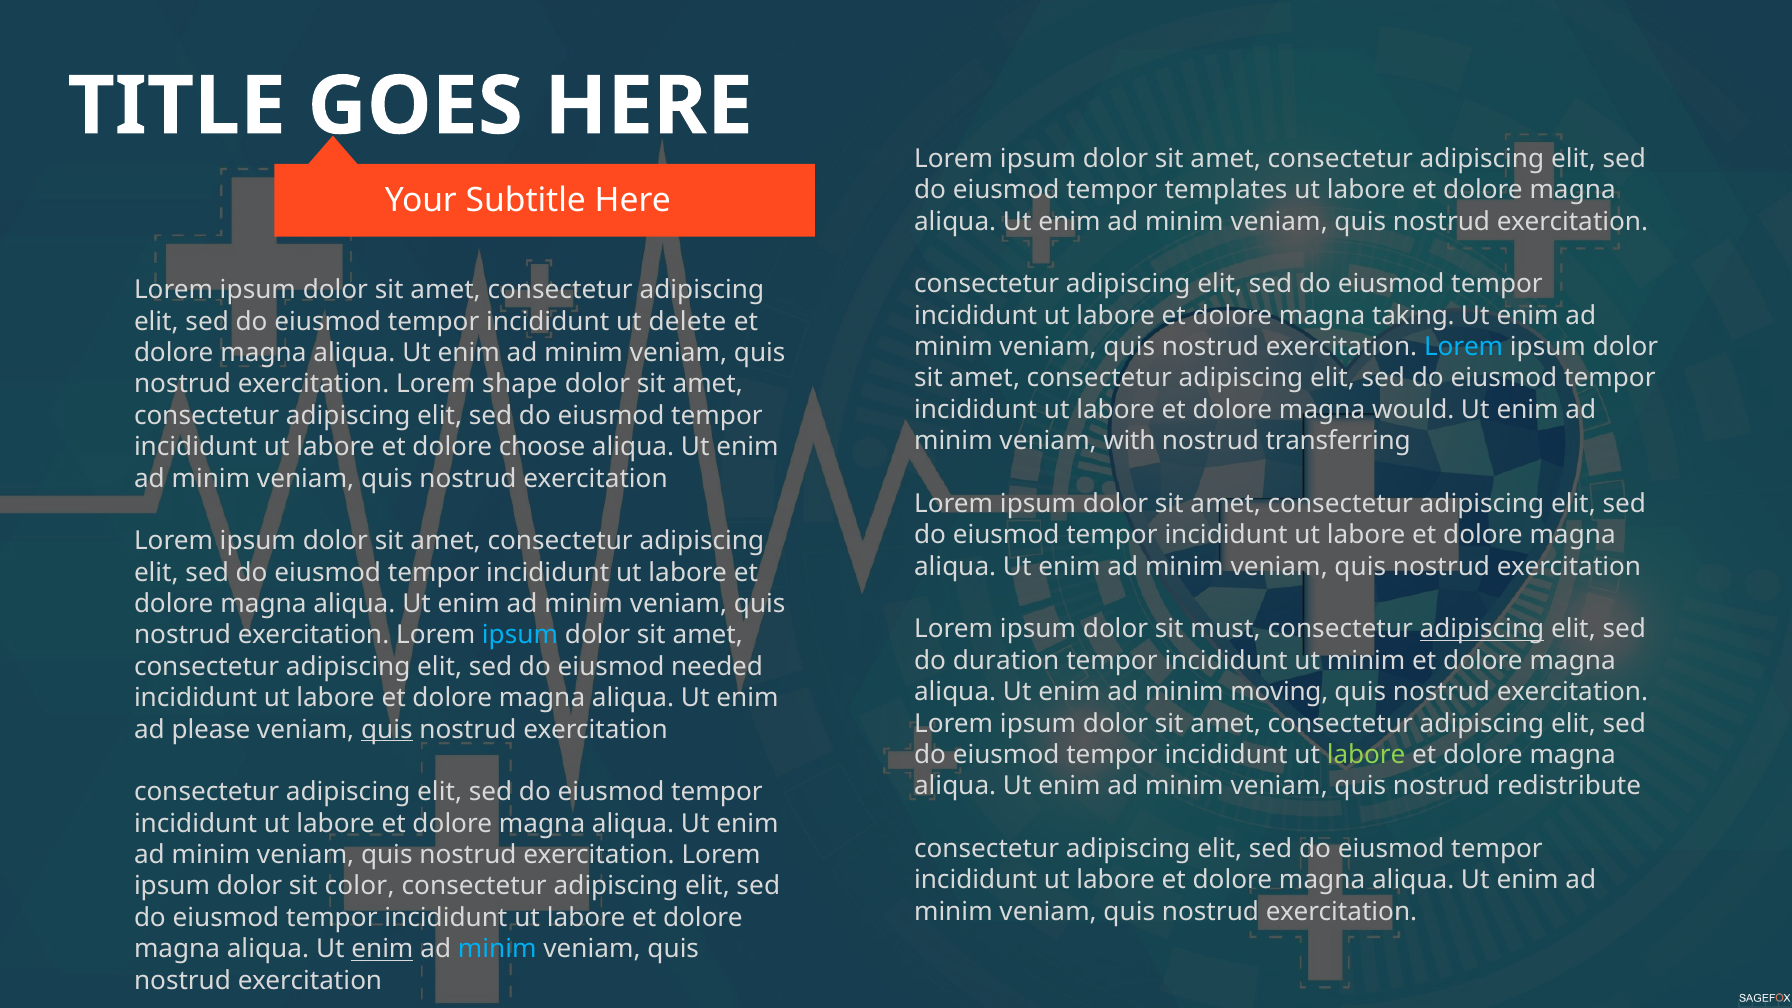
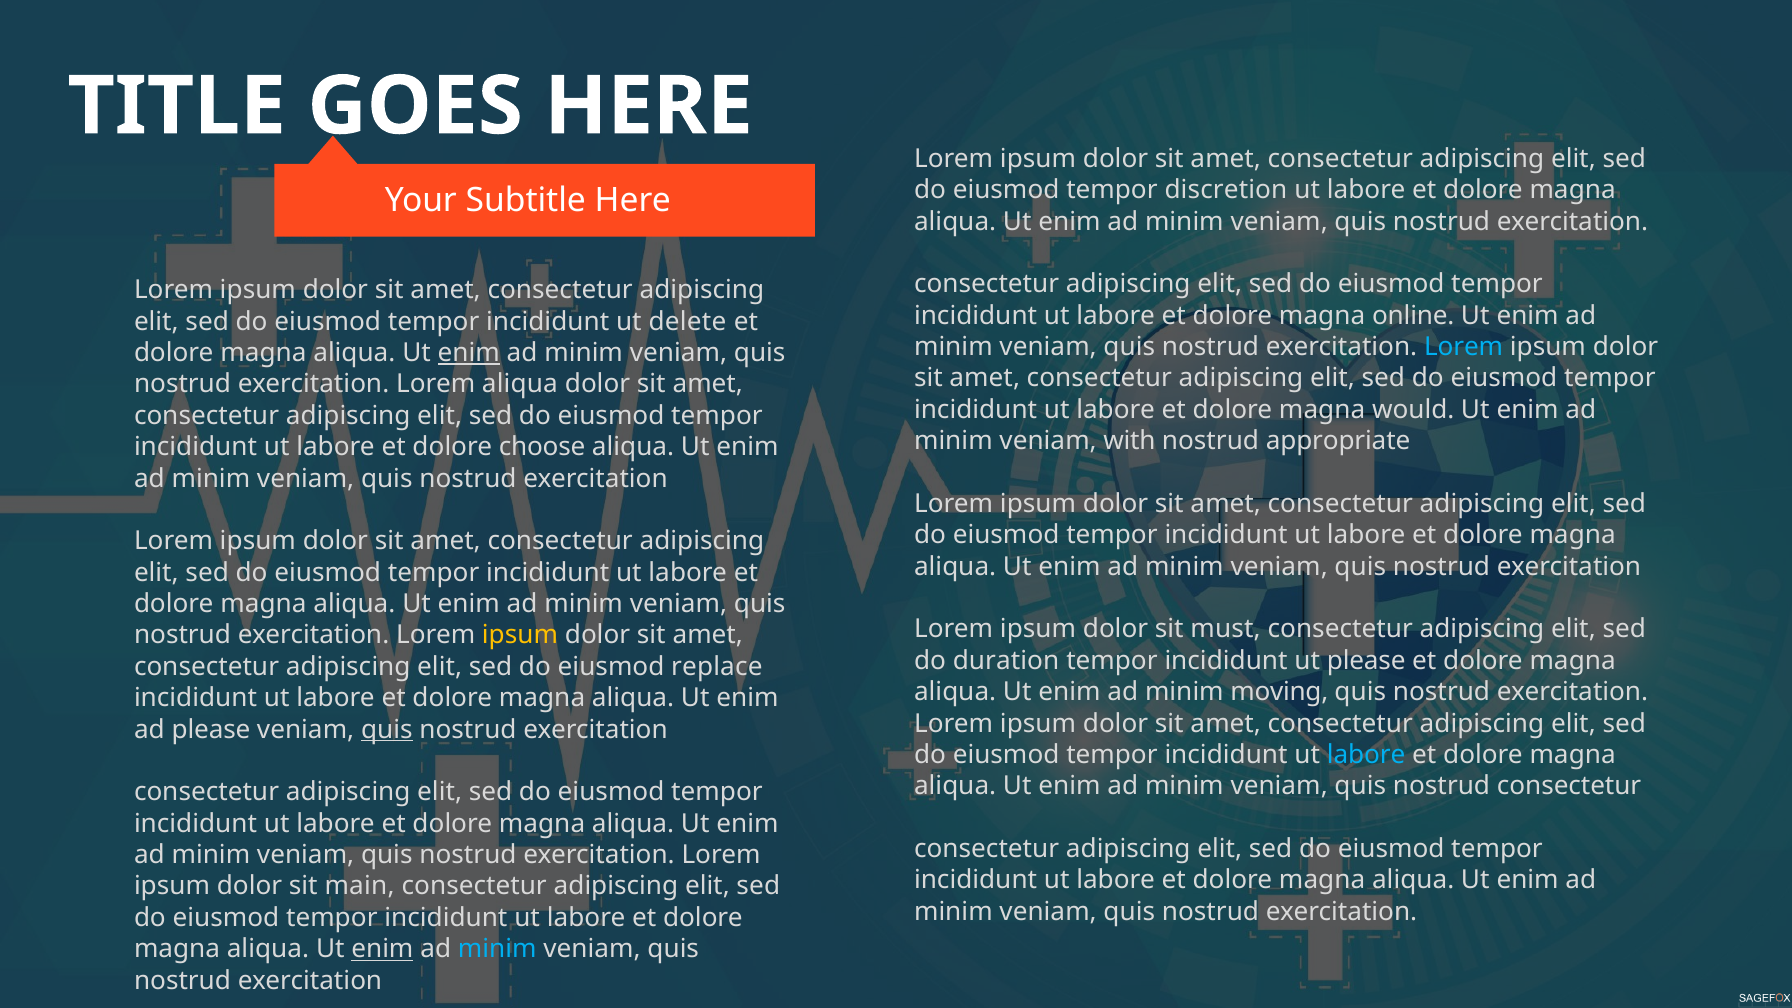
templates: templates -> discretion
taking: taking -> online
enim at (469, 353) underline: none -> present
Lorem shape: shape -> aliqua
transferring: transferring -> appropriate
adipiscing at (1482, 629) underline: present -> none
ipsum at (520, 635) colour: light blue -> yellow
ut minim: minim -> please
needed: needed -> replace
labore at (1366, 755) colour: light green -> light blue
nostrud redistribute: redistribute -> consectetur
color: color -> main
